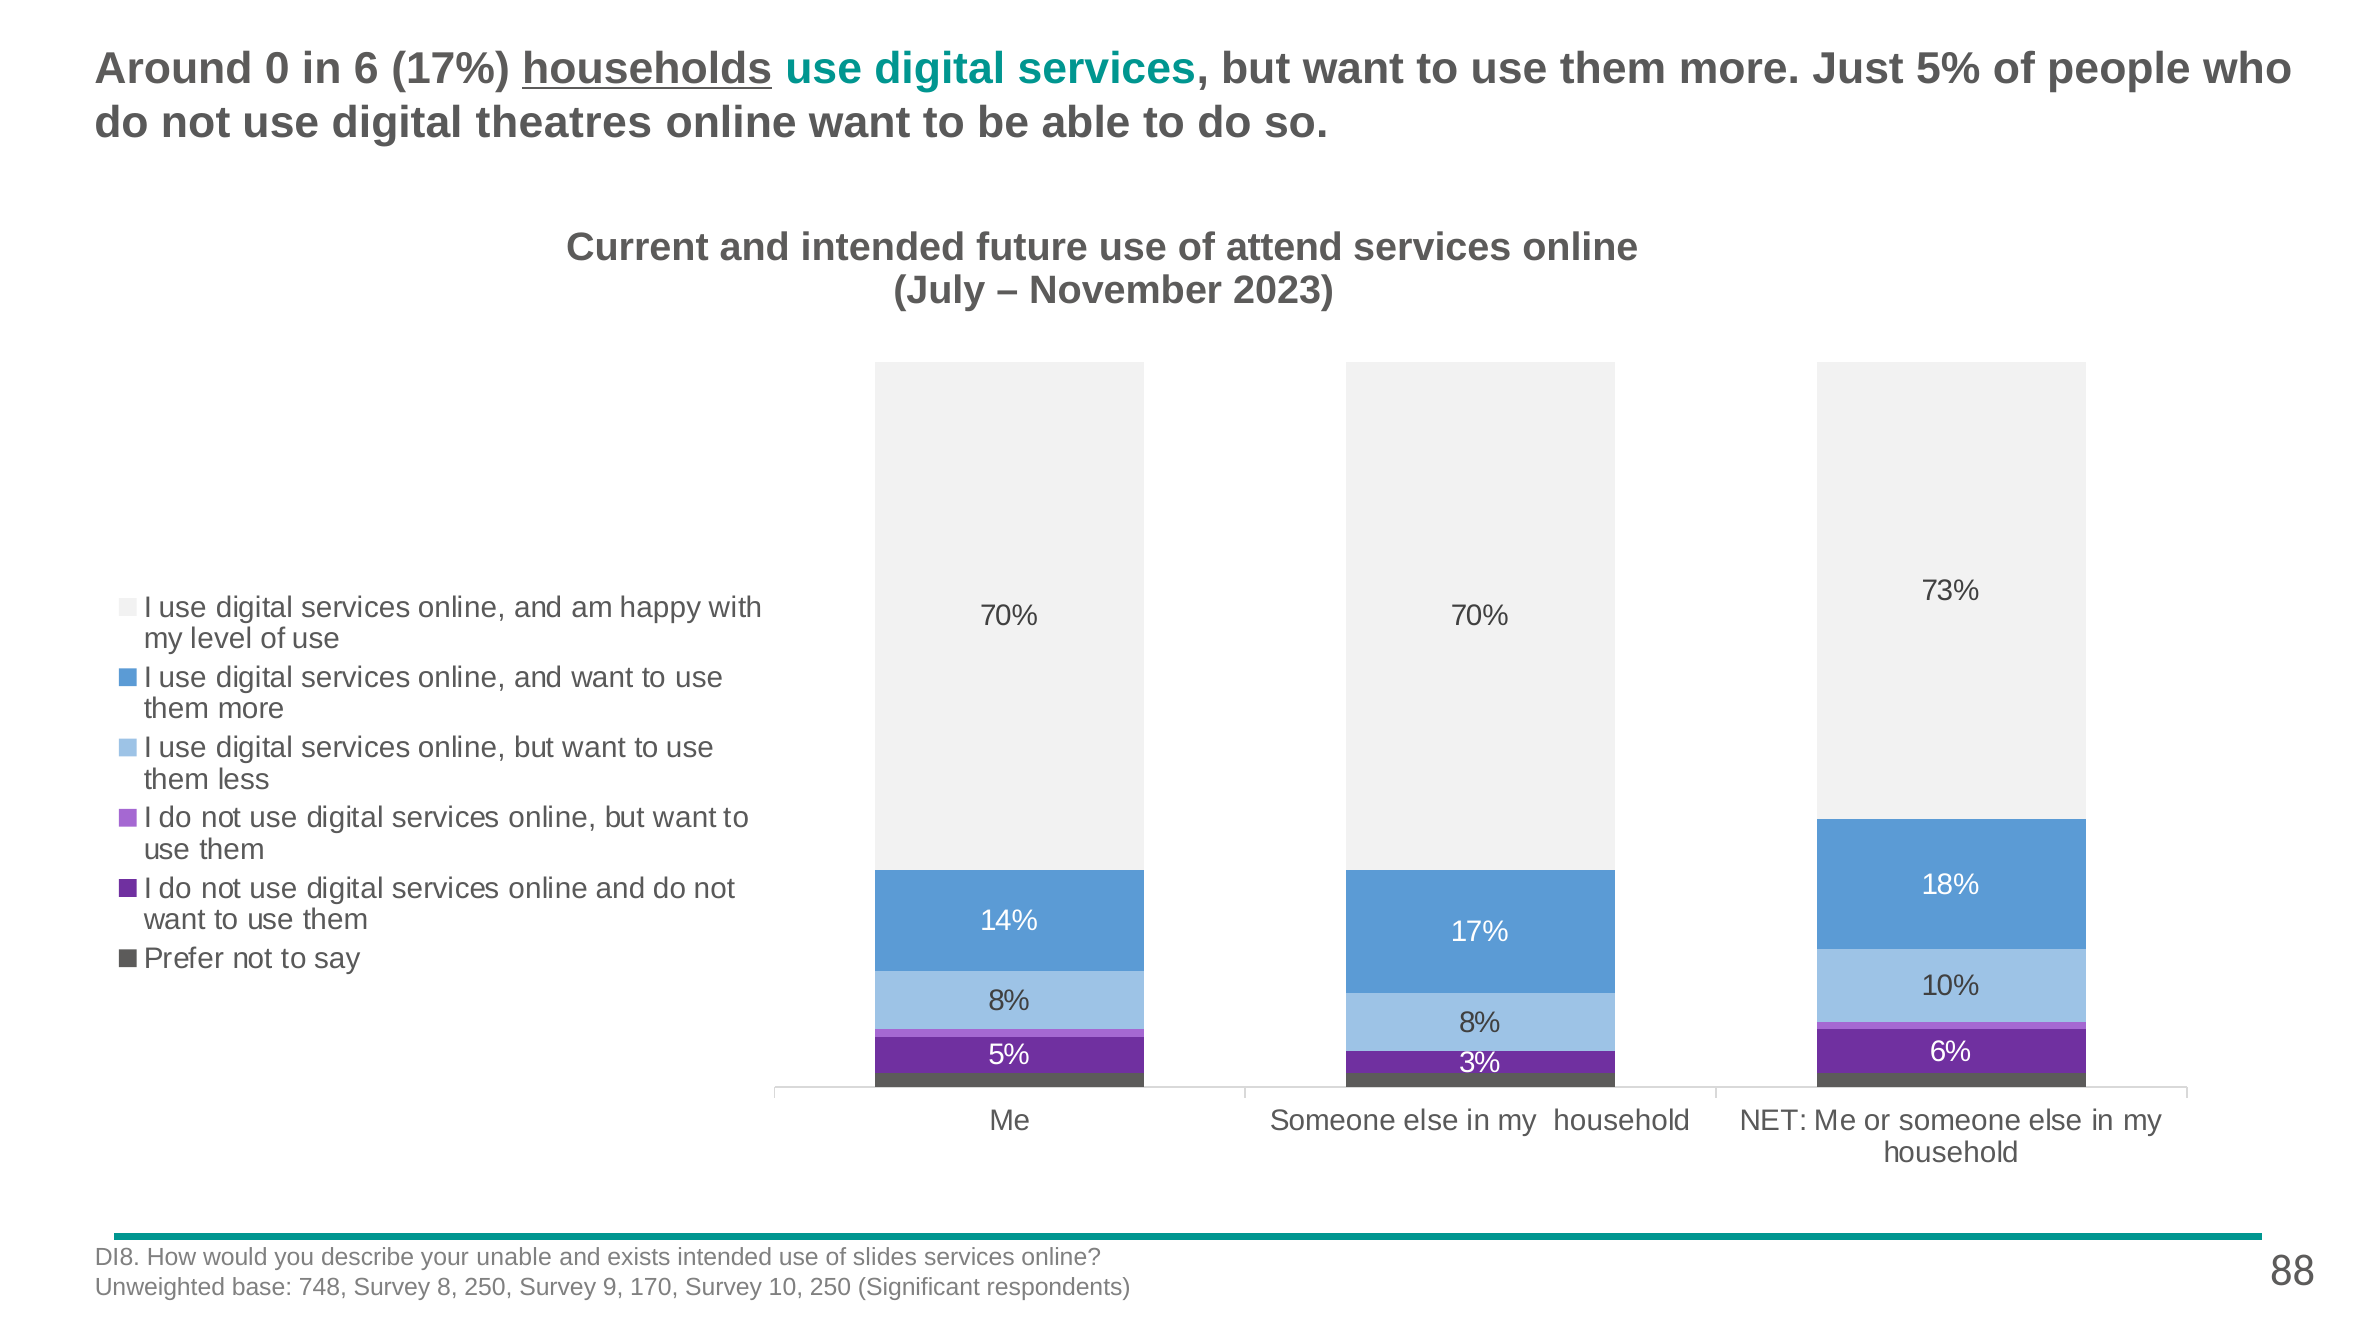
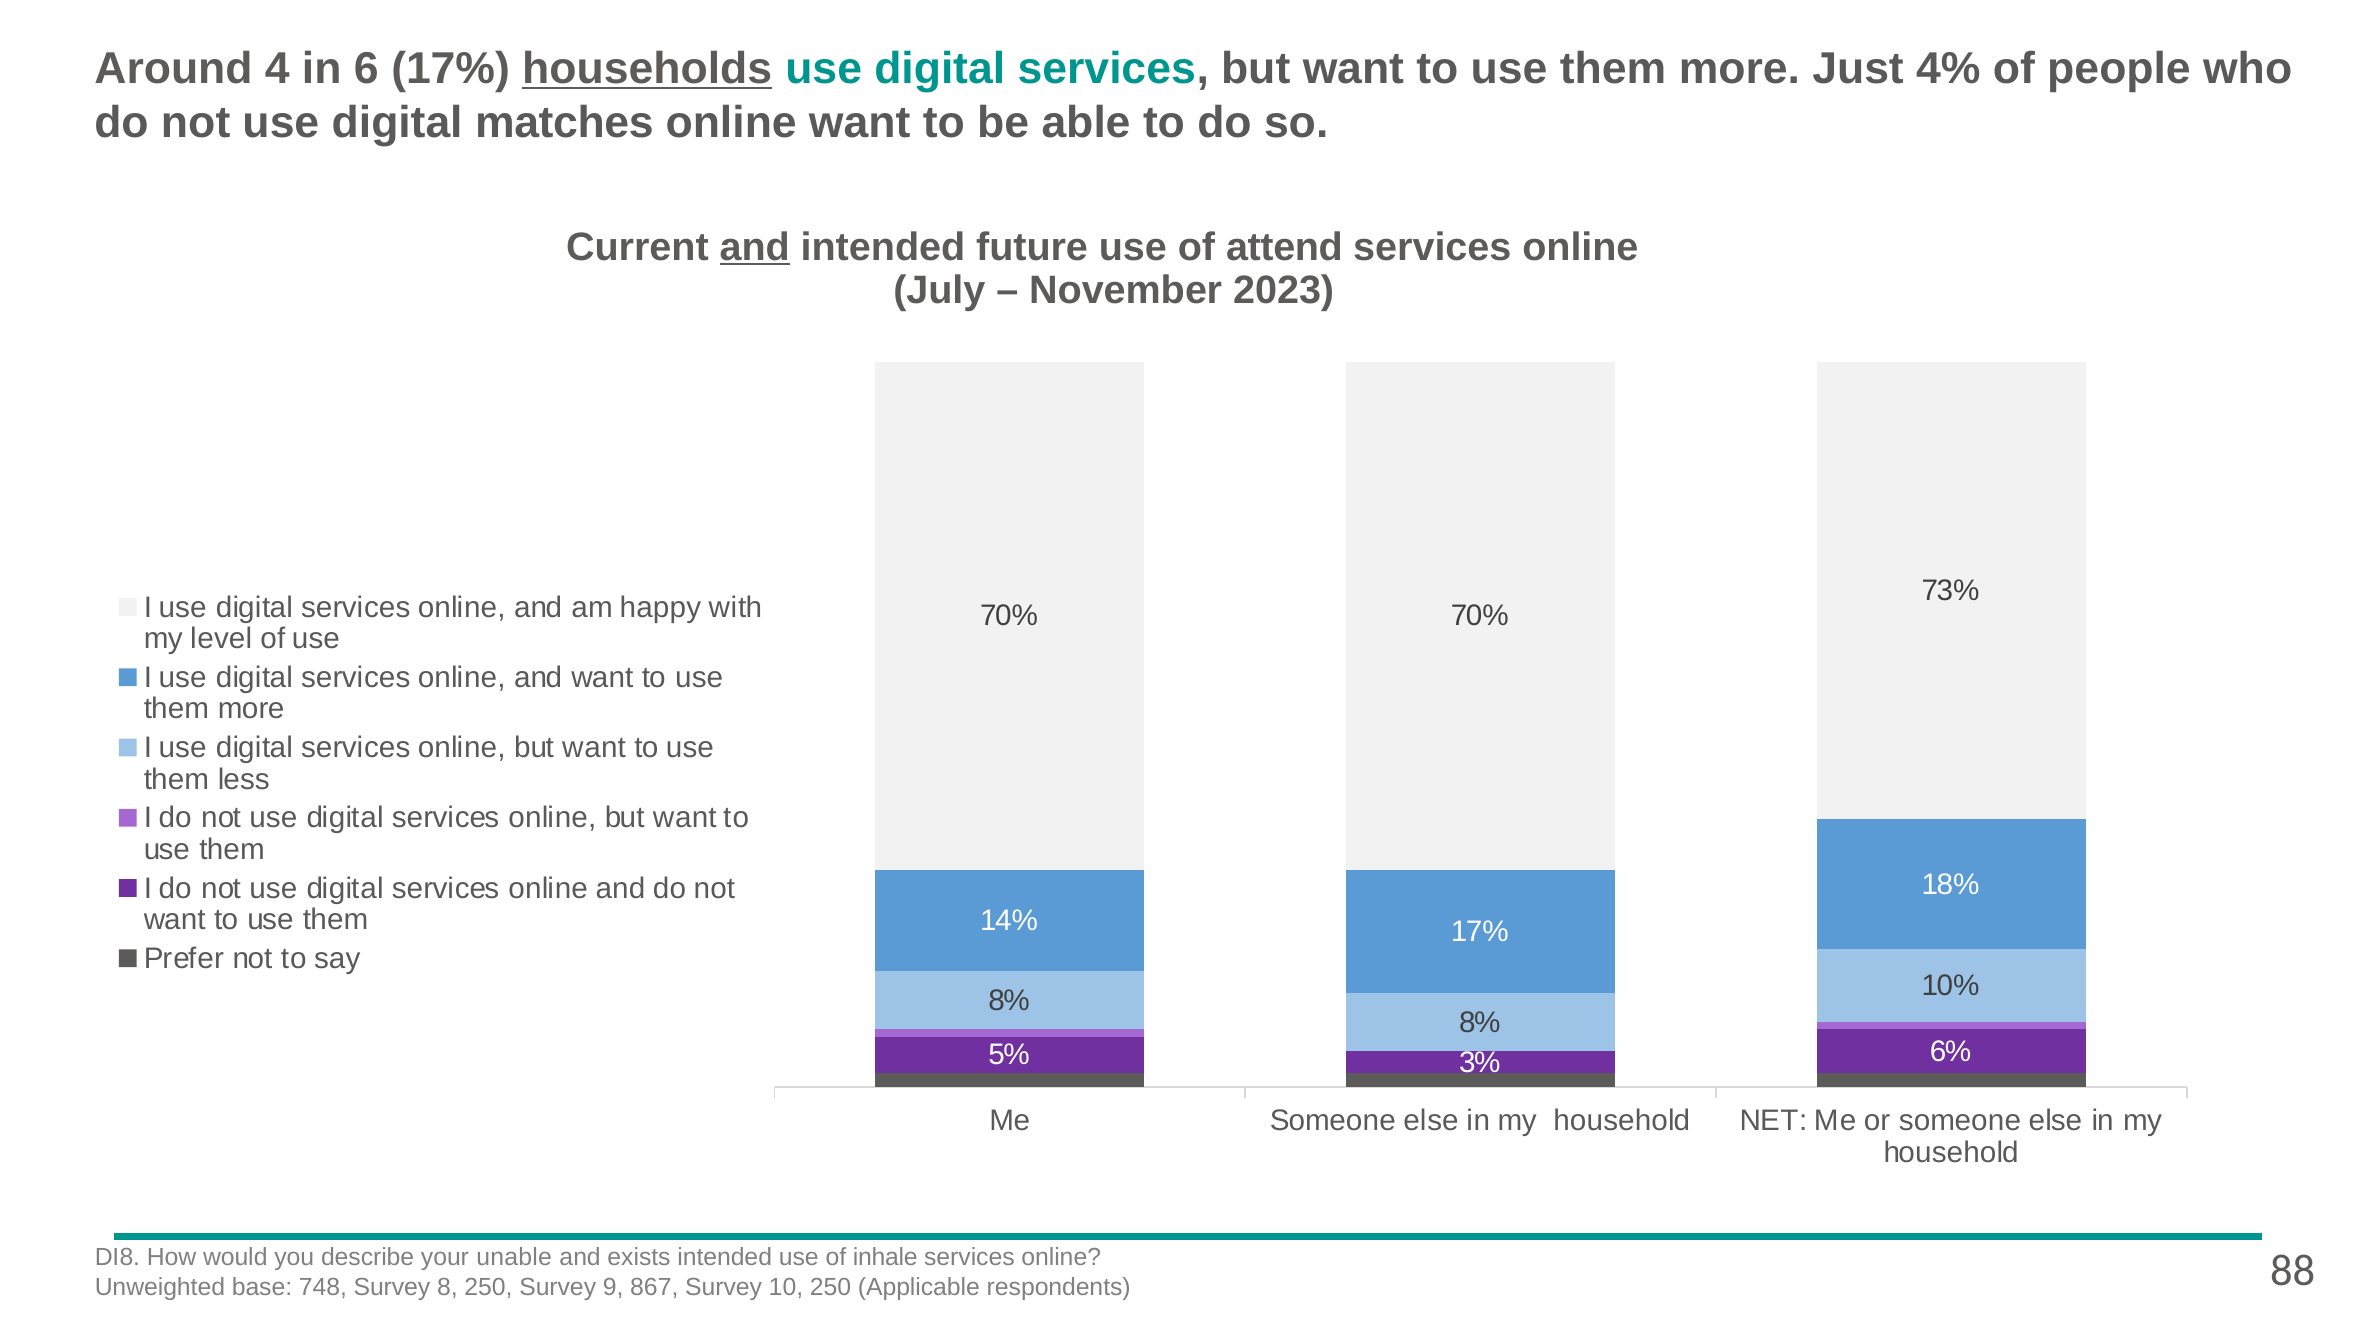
0: 0 -> 4
Just 5%: 5% -> 4%
theatres: theatres -> matches
and at (755, 247) underline: none -> present
slides: slides -> inhale
170: 170 -> 867
Significant: Significant -> Applicable
